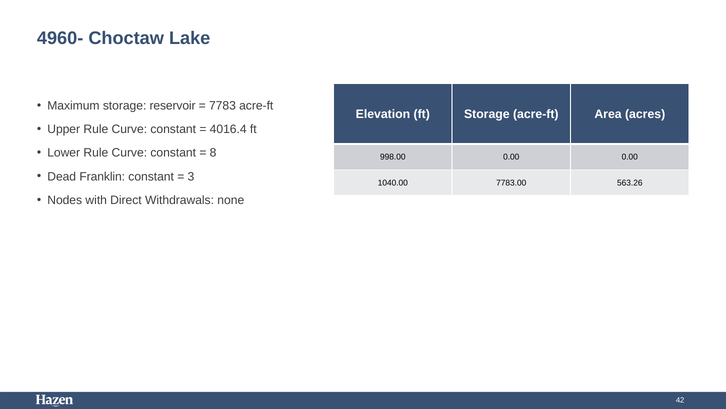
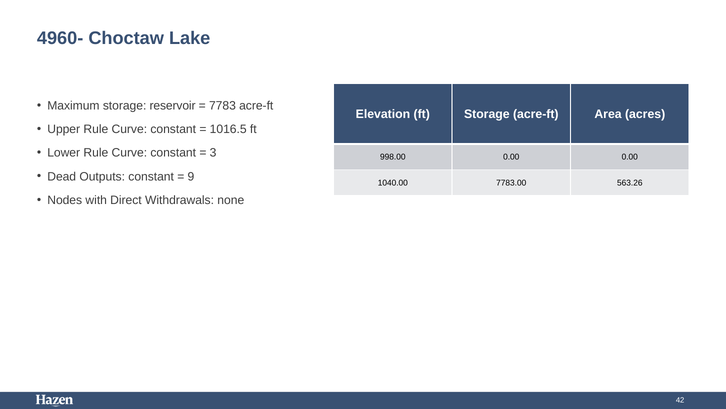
4016.4: 4016.4 -> 1016.5
8: 8 -> 3
Franklin: Franklin -> Outputs
3: 3 -> 9
